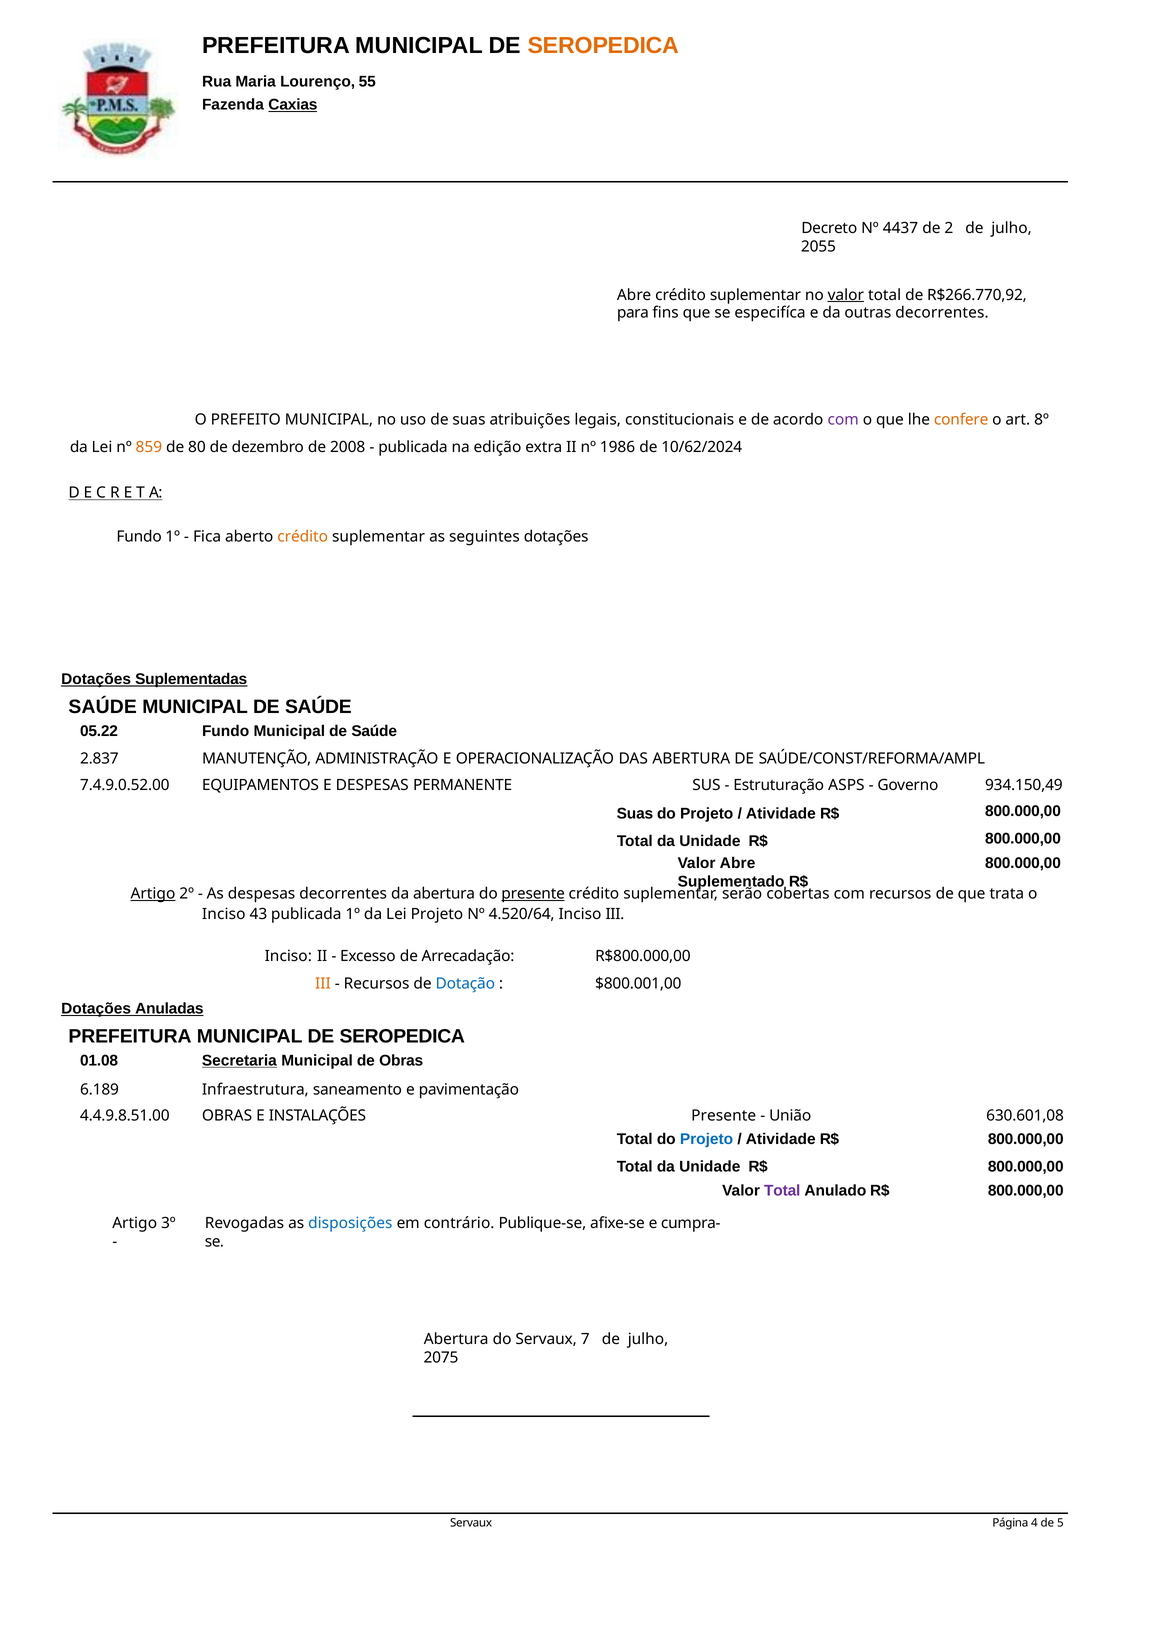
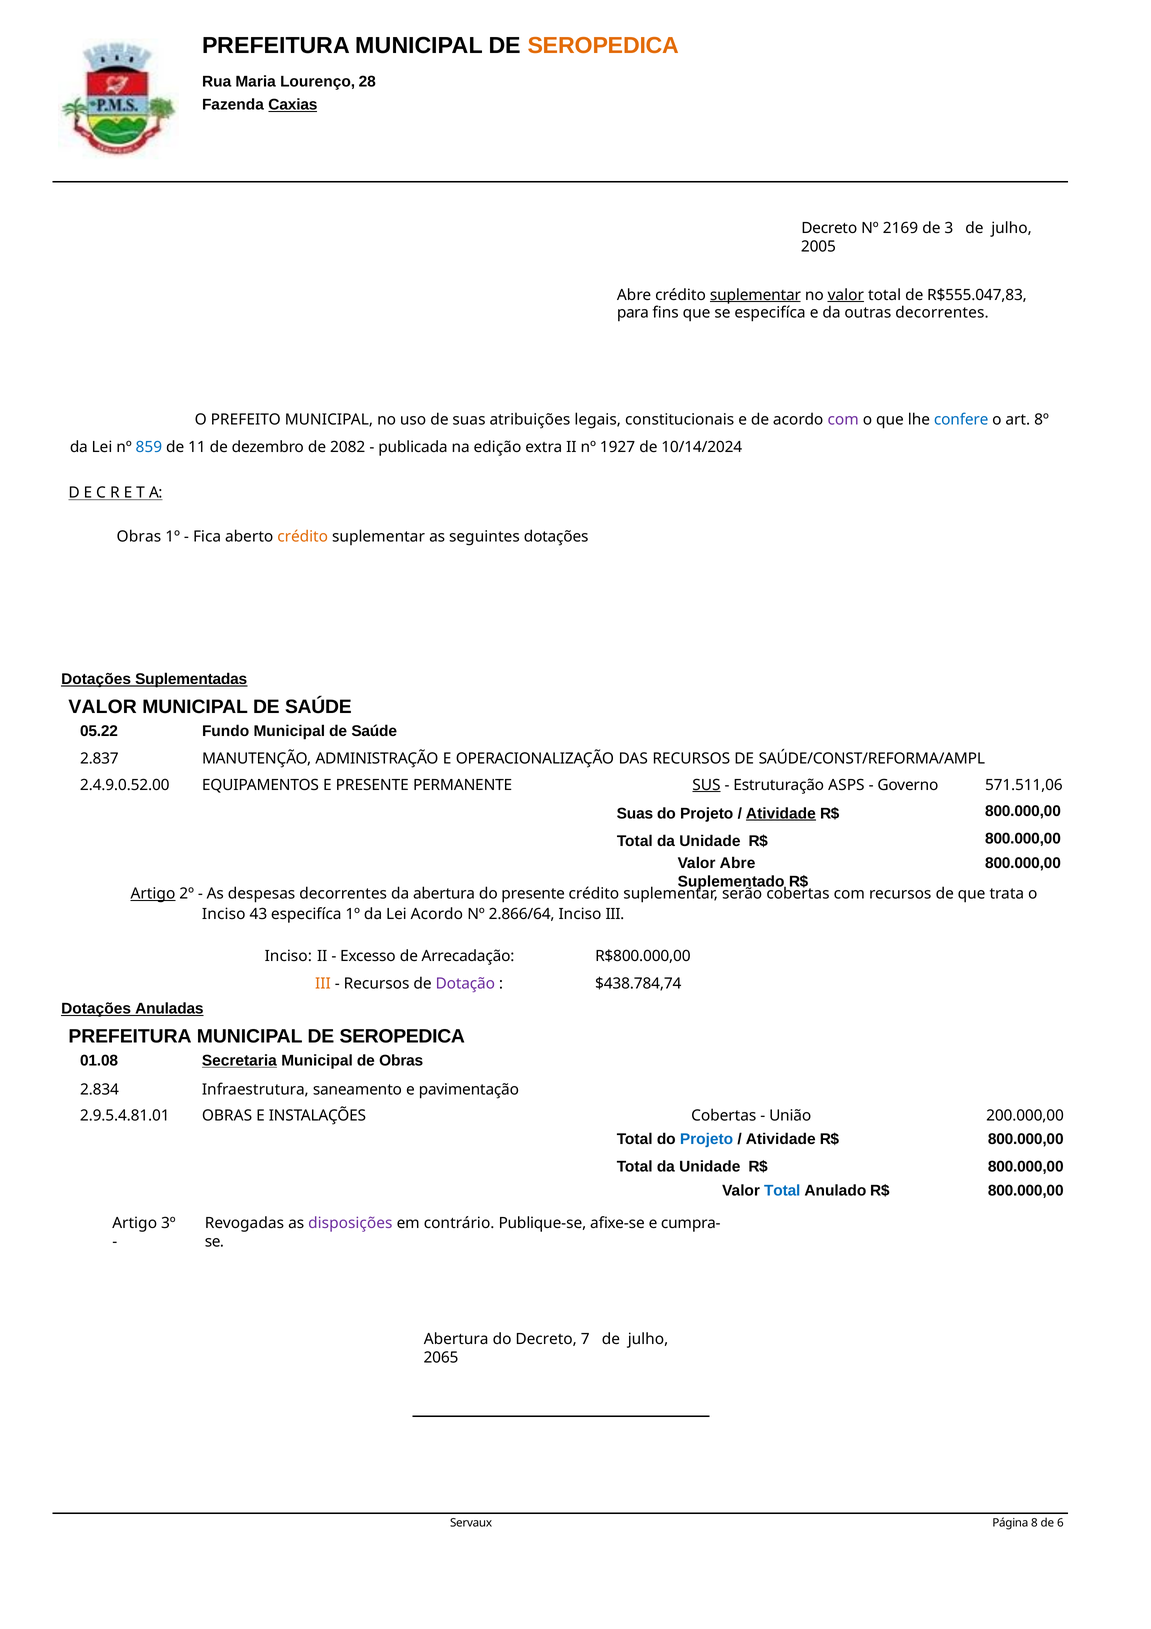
55: 55 -> 28
4437: 4437 -> 2169
2: 2 -> 3
2055: 2055 -> 2005
suplementar at (755, 295) underline: none -> present
R$266.770,92: R$266.770,92 -> R$555.047,83
confere colour: orange -> blue
859 colour: orange -> blue
80: 80 -> 11
2008: 2008 -> 2082
1986: 1986 -> 1927
10/62/2024: 10/62/2024 -> 10/14/2024
Fundo at (139, 537): Fundo -> Obras
SAÚDE at (103, 707): SAÚDE -> VALOR
DAS ABERTURA: ABERTURA -> RECURSOS
7.4.9.0.52.00: 7.4.9.0.52.00 -> 2.4.9.0.52.00
E DESPESAS: DESPESAS -> PRESENTE
SUS underline: none -> present
934.150,49: 934.150,49 -> 571.511,06
Atividade at (781, 813) underline: none -> present
presente at (533, 894) underline: present -> none
43 publicada: publicada -> especifíca
Lei Projeto: Projeto -> Acordo
4.520/64: 4.520/64 -> 2.866/64
Dotação colour: blue -> purple
$800.001,00: $800.001,00 -> $438.784,74
6.189: 6.189 -> 2.834
4.4.9.8.51.00: 4.4.9.8.51.00 -> 2.9.5.4.81.01
INSTALAÇÕES Presente: Presente -> Cobertas
630.601,08: 630.601,08 -> 200.000,00
Total at (782, 1190) colour: purple -> blue
disposições colour: blue -> purple
do Servaux: Servaux -> Decreto
2075: 2075 -> 2065
4: 4 -> 8
5: 5 -> 6
